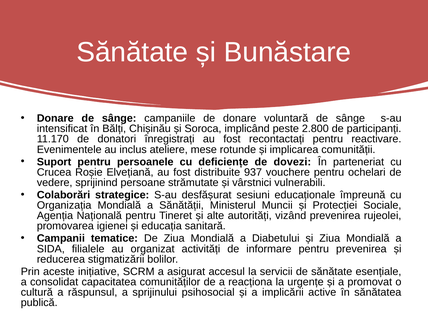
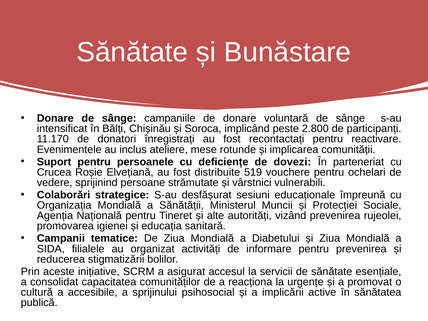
937: 937 -> 519
răspunsul: răspunsul -> accesibile
